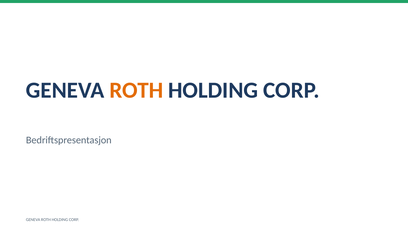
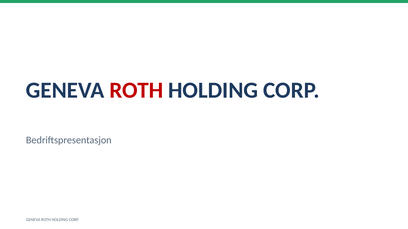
ROTH at (136, 90) colour: orange -> red
